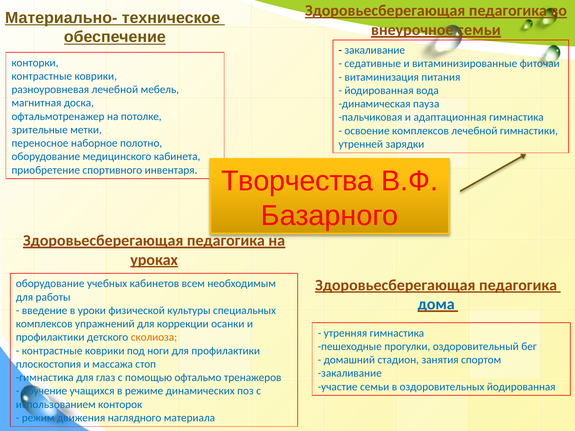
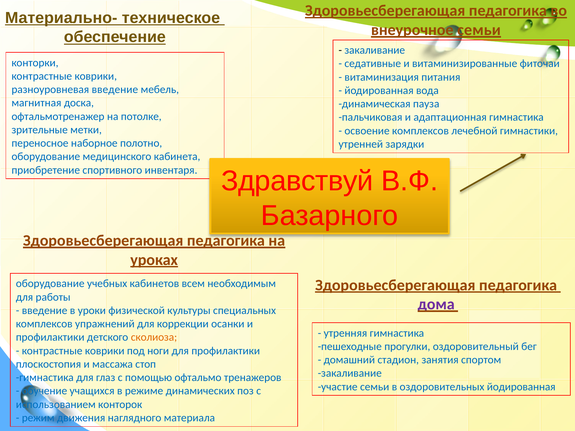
разноуровневая лечебной: лечебной -> введение
Творчества: Творчества -> Здравствуй
дома colour: blue -> purple
